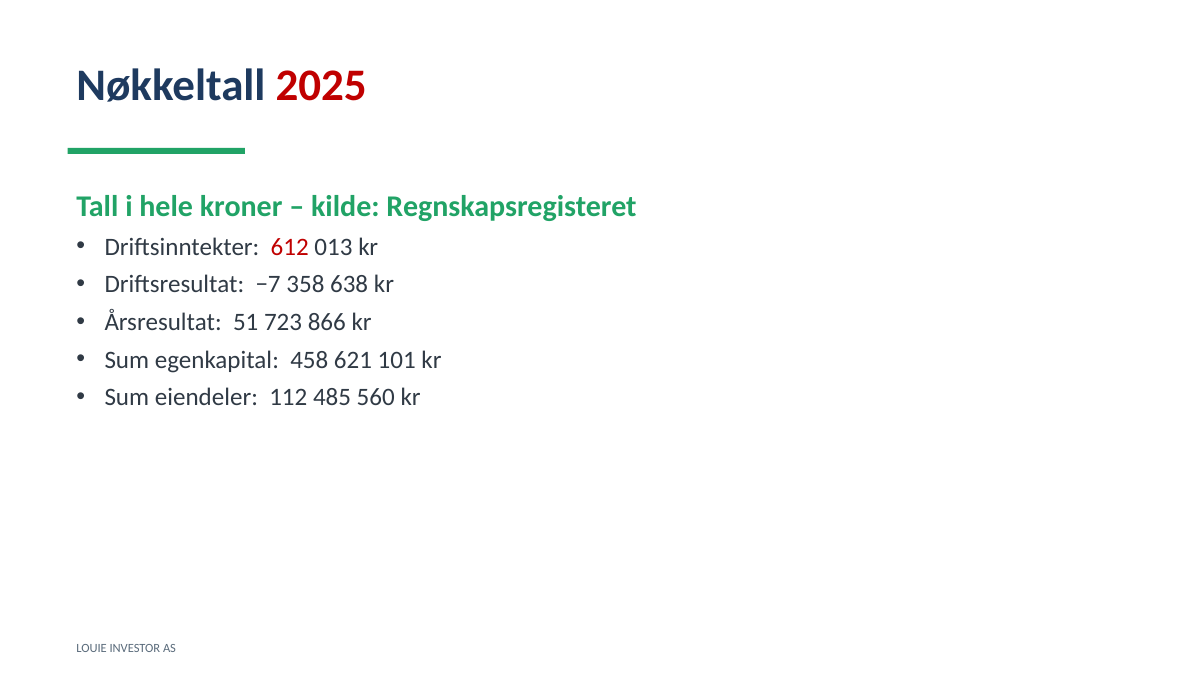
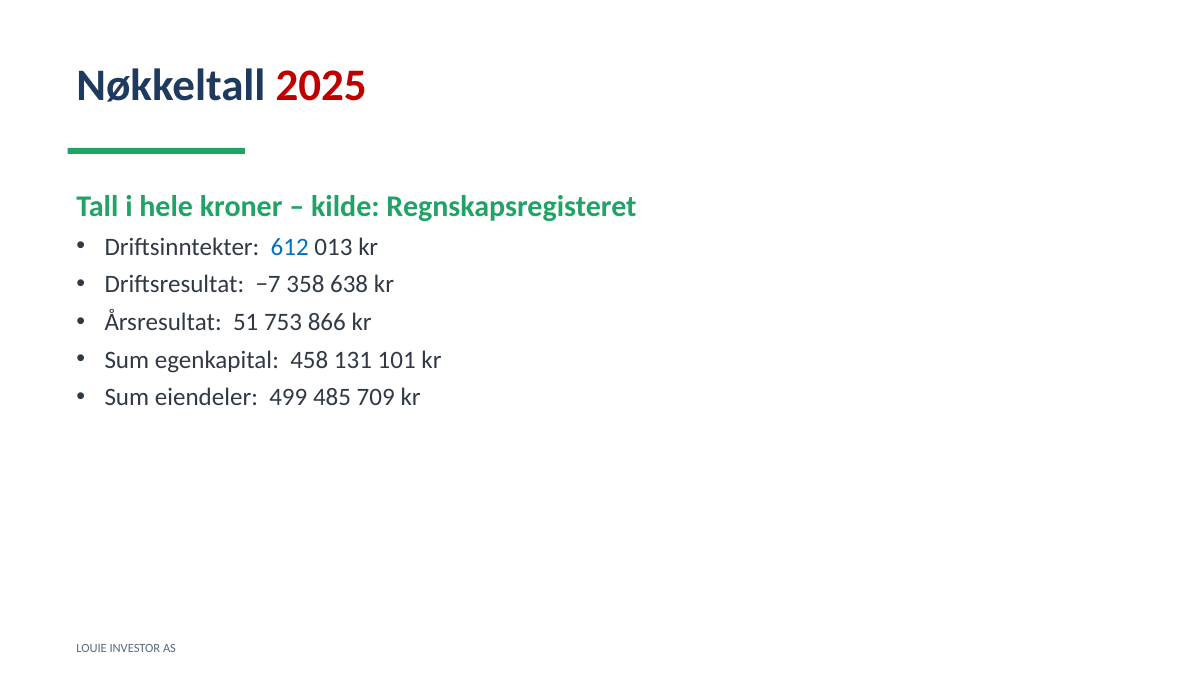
612 colour: red -> blue
723: 723 -> 753
621: 621 -> 131
112: 112 -> 499
560: 560 -> 709
